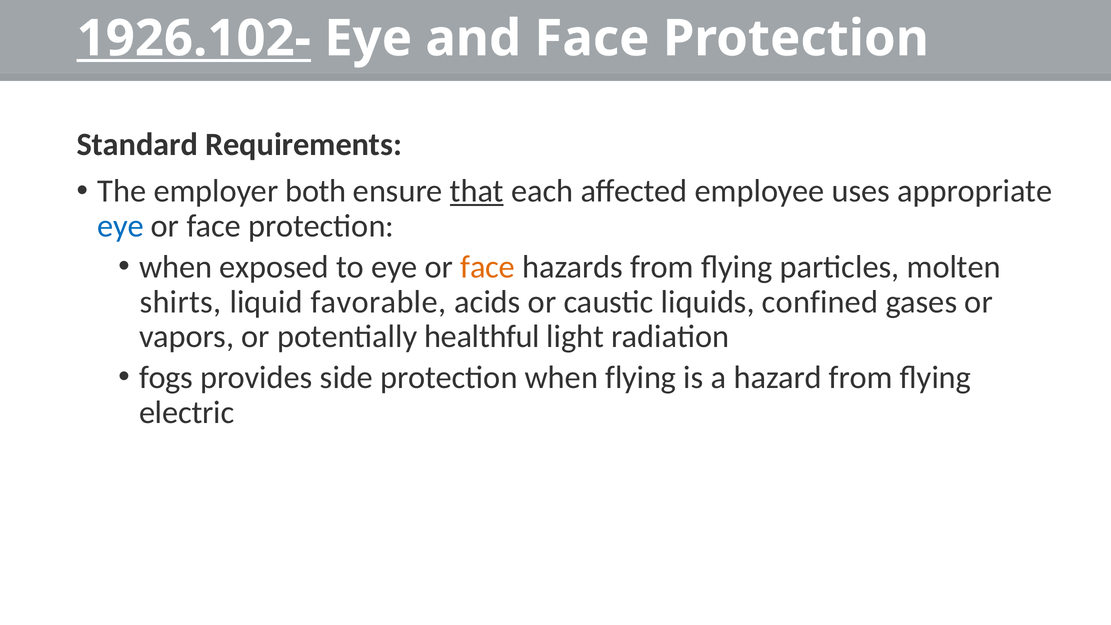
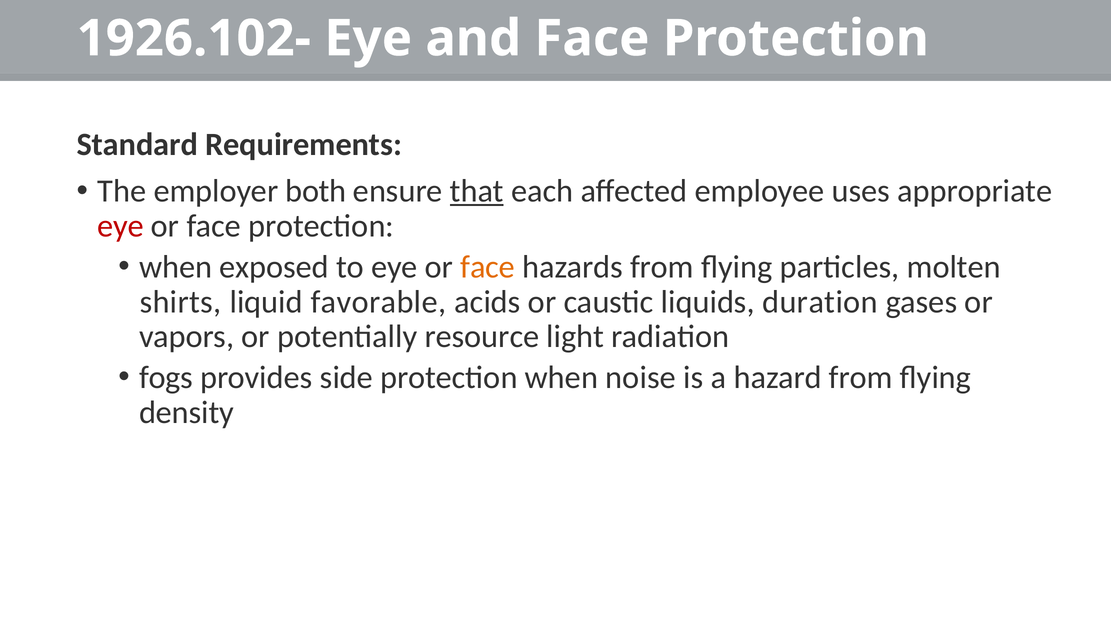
1926.102- underline: present -> none
eye at (121, 226) colour: blue -> red
confined: confined -> duration
healthful: healthful -> resource
when flying: flying -> noise
electric: electric -> density
